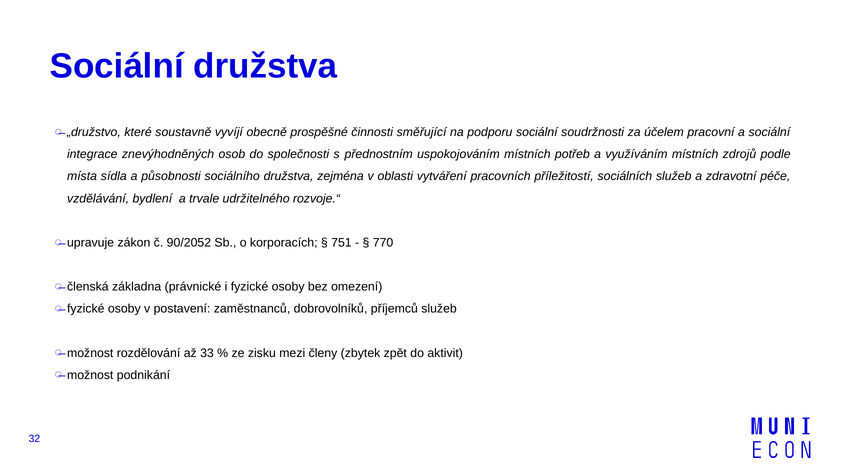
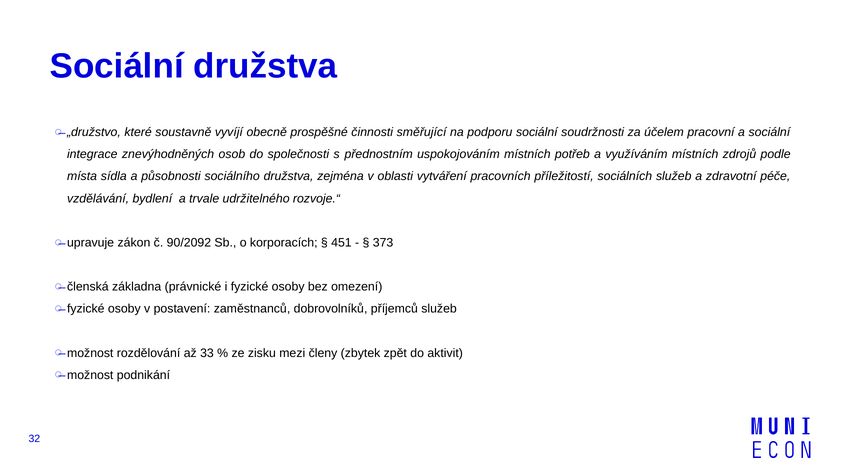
90/2052: 90/2052 -> 90/2092
751: 751 -> 451
770: 770 -> 373
